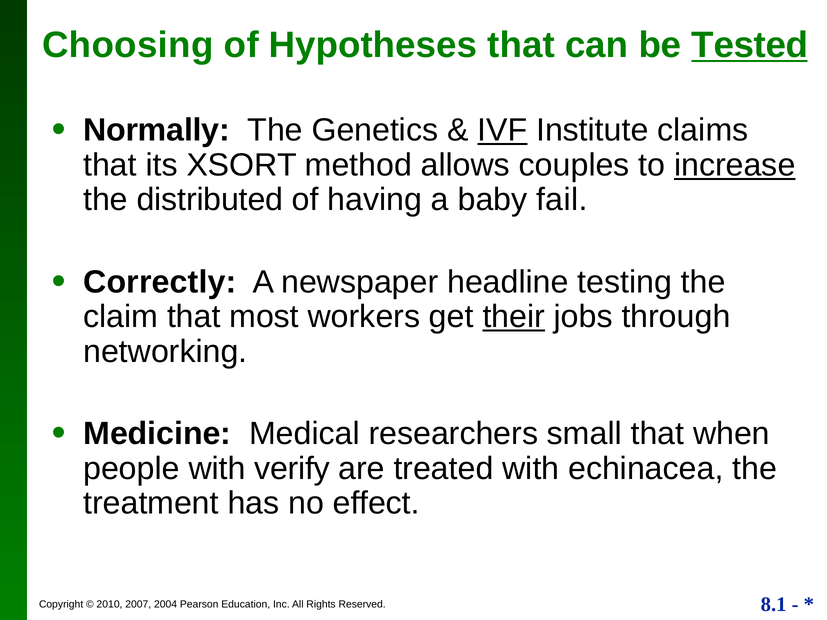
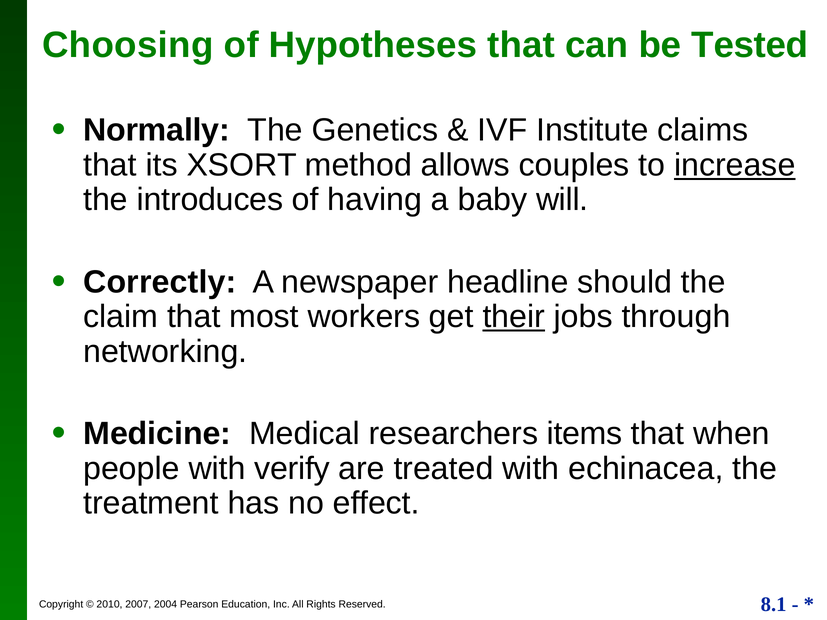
Tested underline: present -> none
IVF underline: present -> none
distributed: distributed -> introduces
fail: fail -> will
testing: testing -> should
small: small -> items
